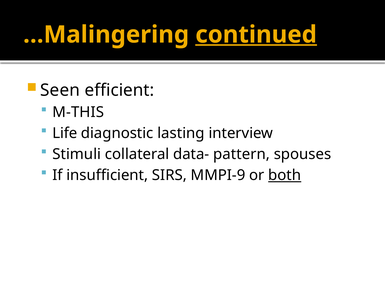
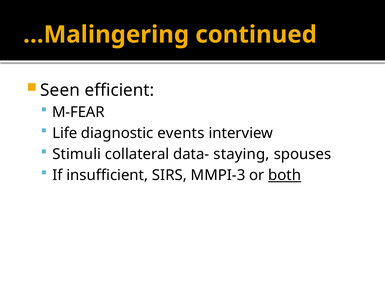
continued underline: present -> none
M-THIS: M-THIS -> M-FEAR
lasting: lasting -> events
pattern: pattern -> staying
MMPI-9: MMPI-9 -> MMPI-3
